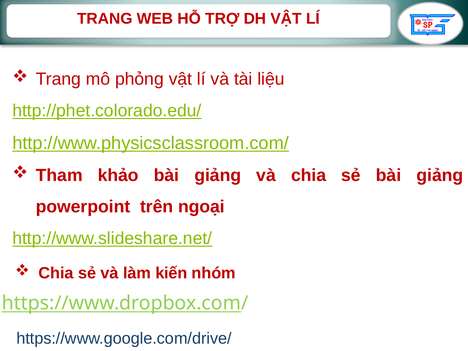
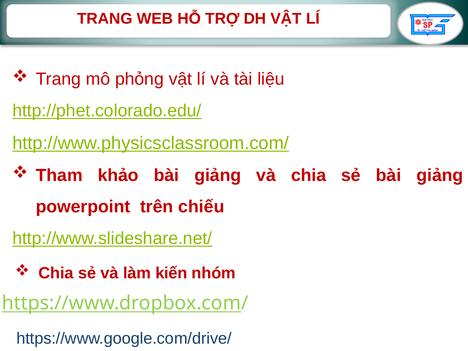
ngoại: ngoại -> chiếu
